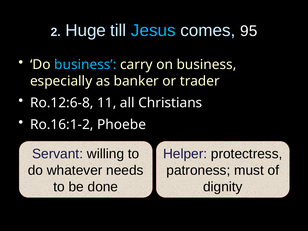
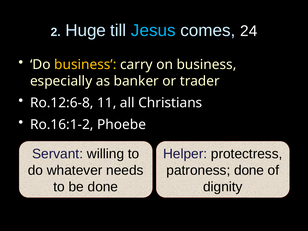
95: 95 -> 24
business at (85, 65) colour: light blue -> yellow
patroness must: must -> done
